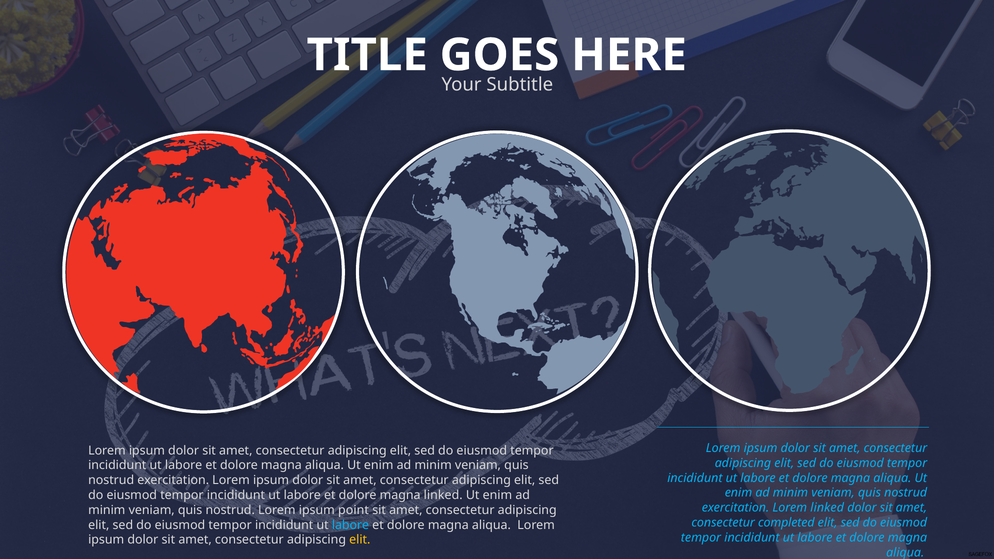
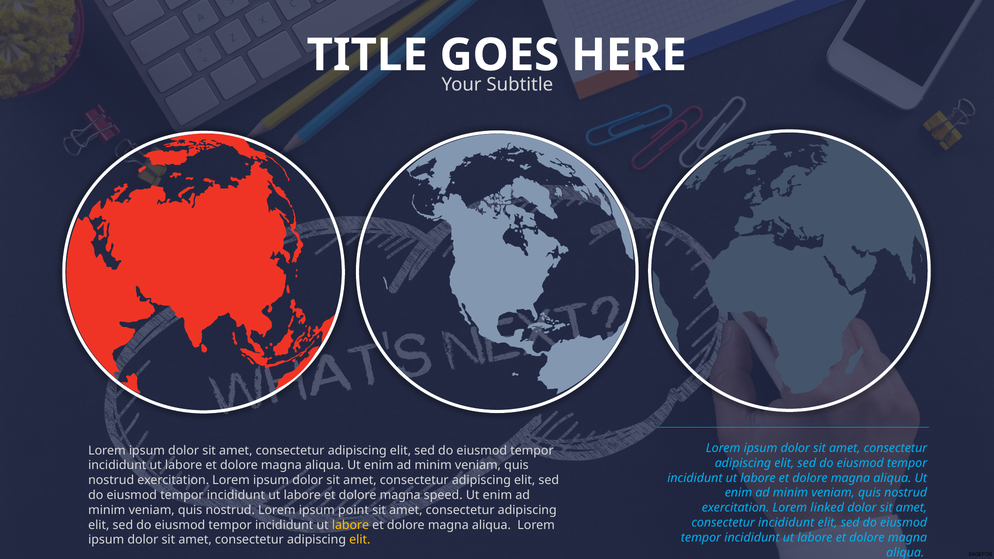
magna linked: linked -> speed
consectetur completed: completed -> incididunt
labore at (350, 525) colour: light blue -> yellow
